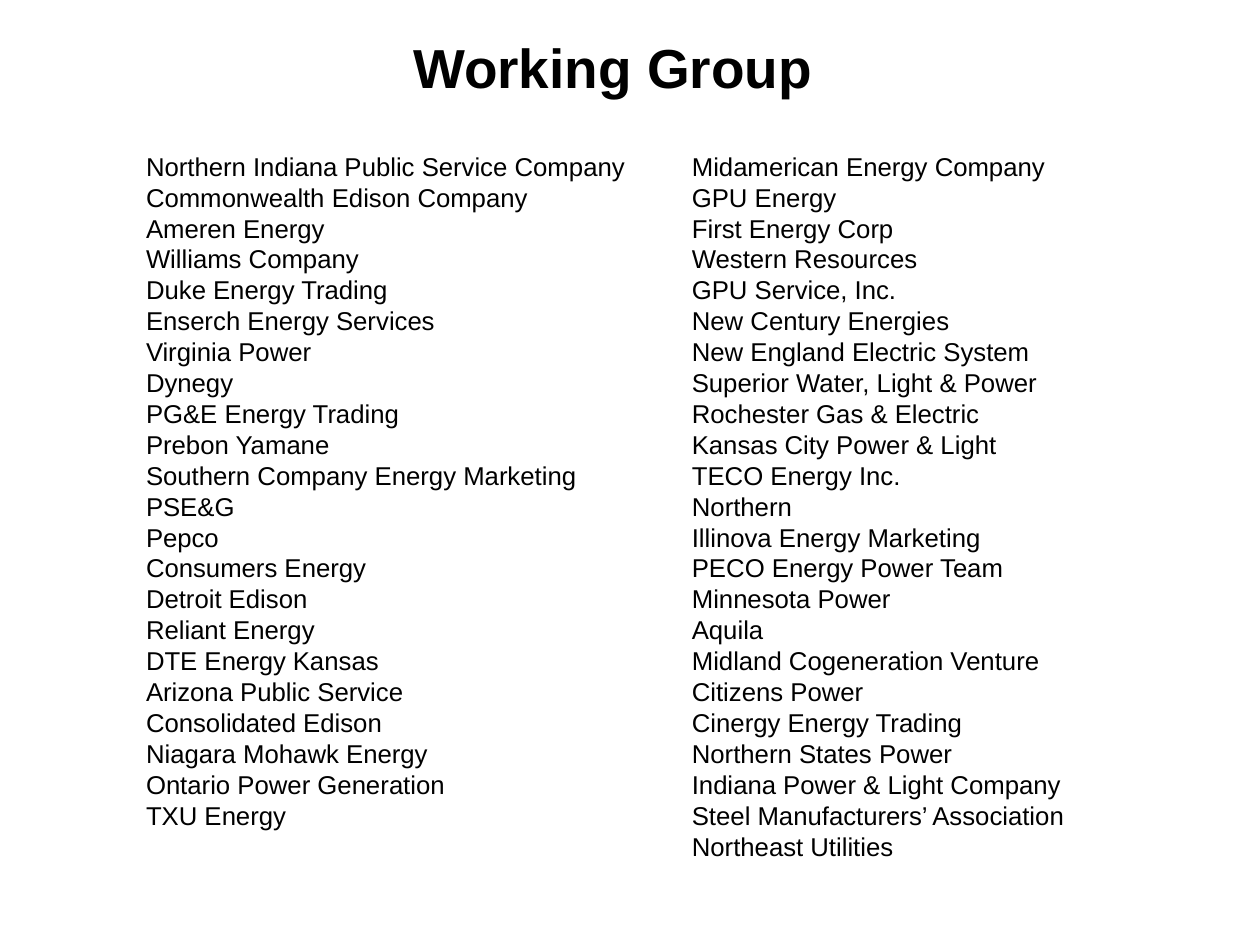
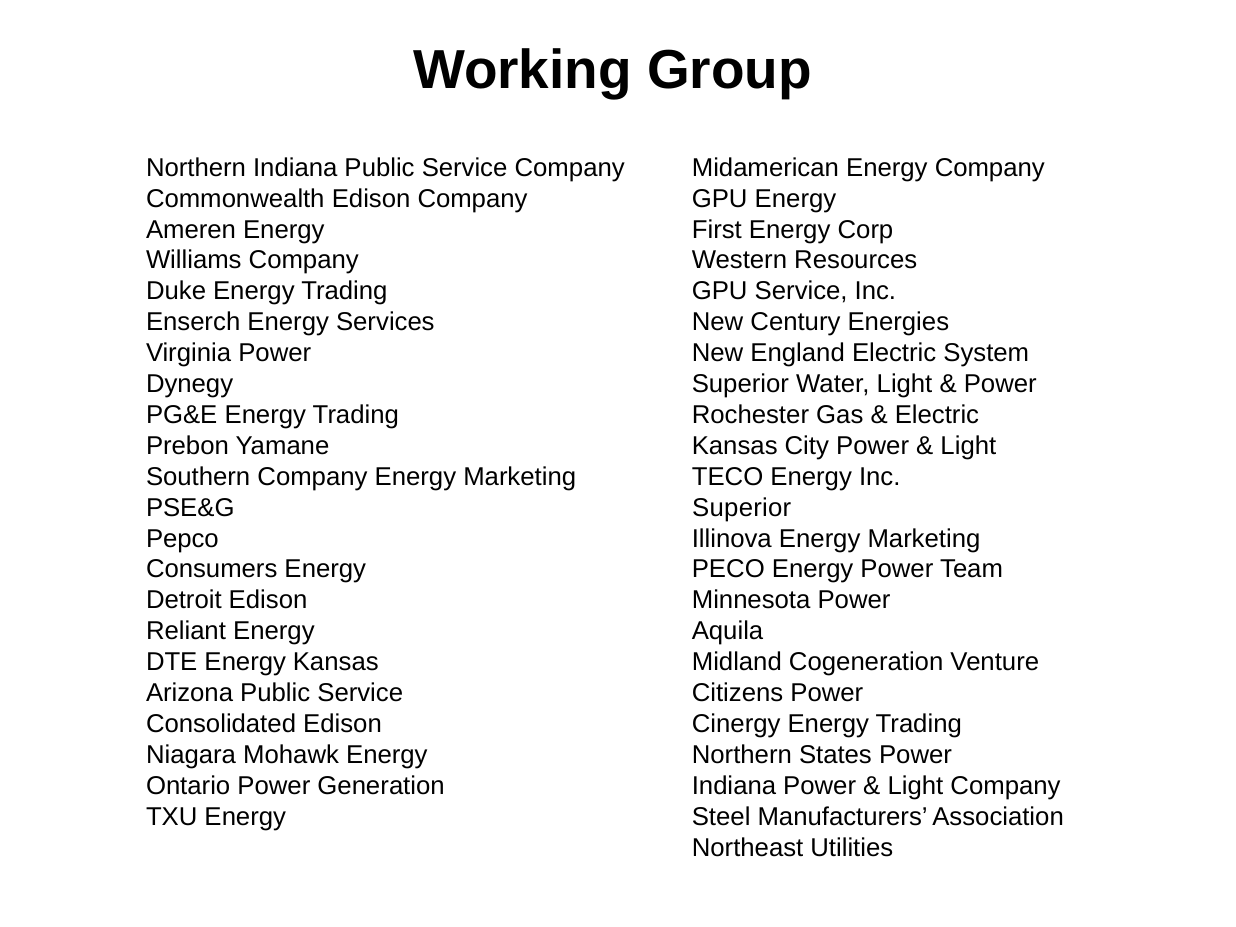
Northern at (742, 508): Northern -> Superior
